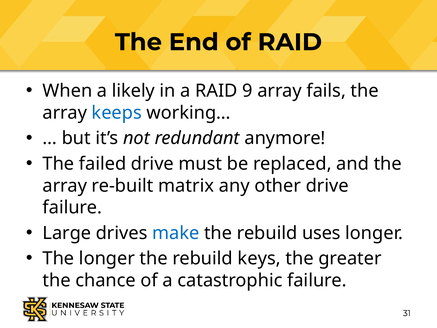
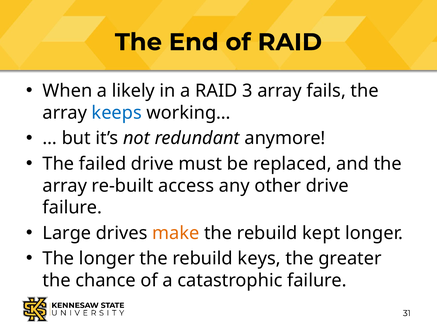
9: 9 -> 3
matrix: matrix -> access
make colour: blue -> orange
uses: uses -> kept
